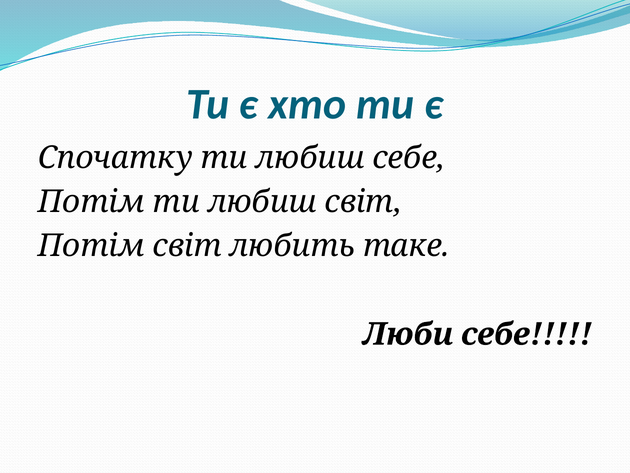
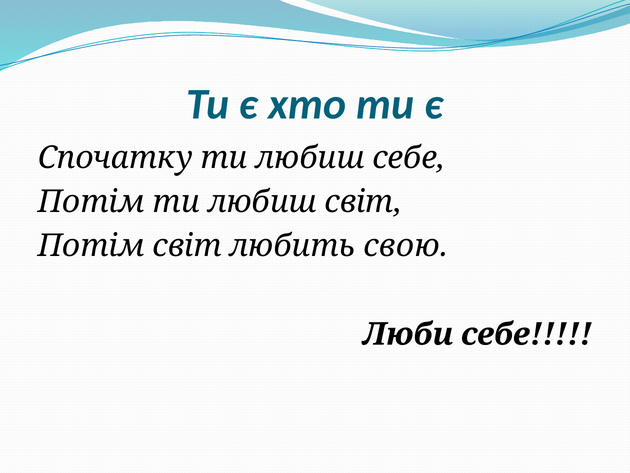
таке: таке -> свою
